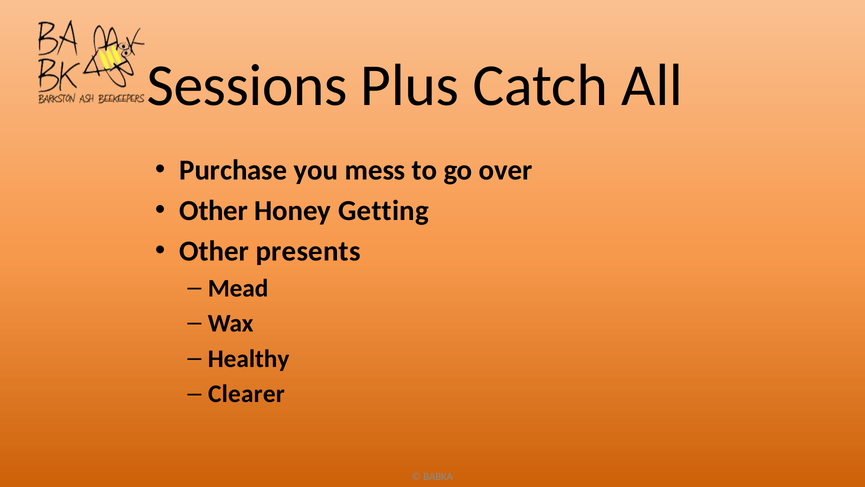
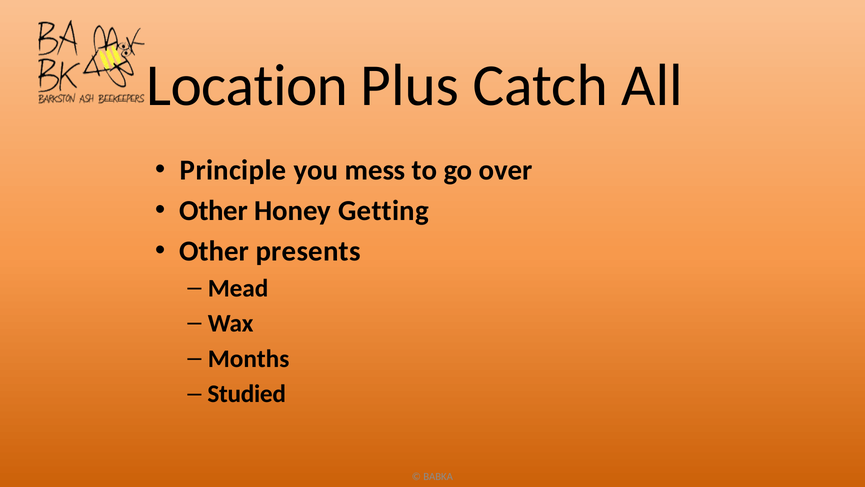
Sessions: Sessions -> Location
Purchase: Purchase -> Principle
Healthy: Healthy -> Months
Clearer: Clearer -> Studied
